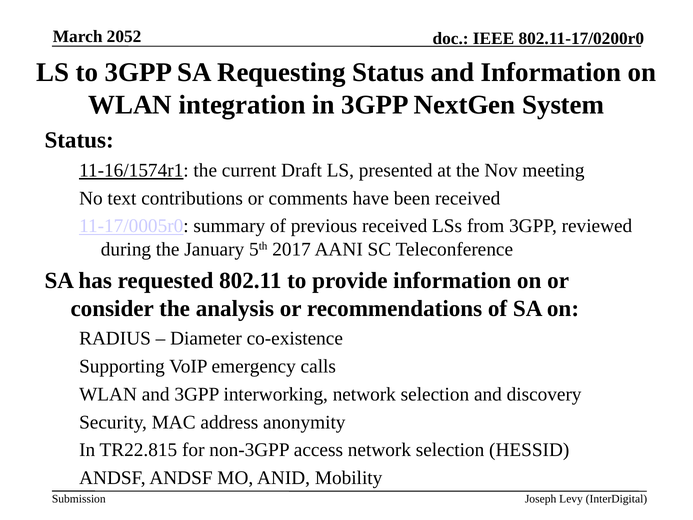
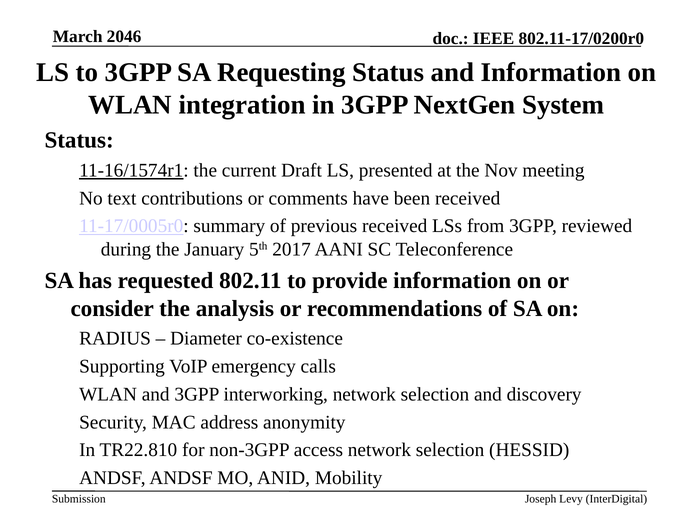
2052: 2052 -> 2046
TR22.815: TR22.815 -> TR22.810
